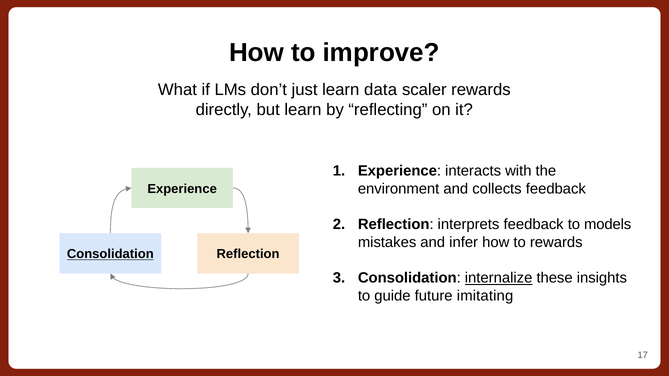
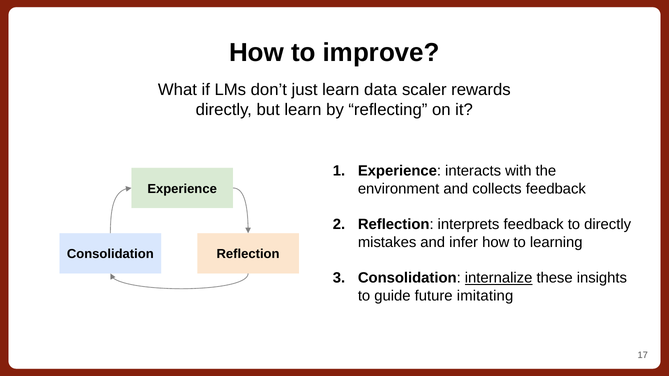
to models: models -> directly
to rewards: rewards -> learning
Consolidation at (110, 254) underline: present -> none
